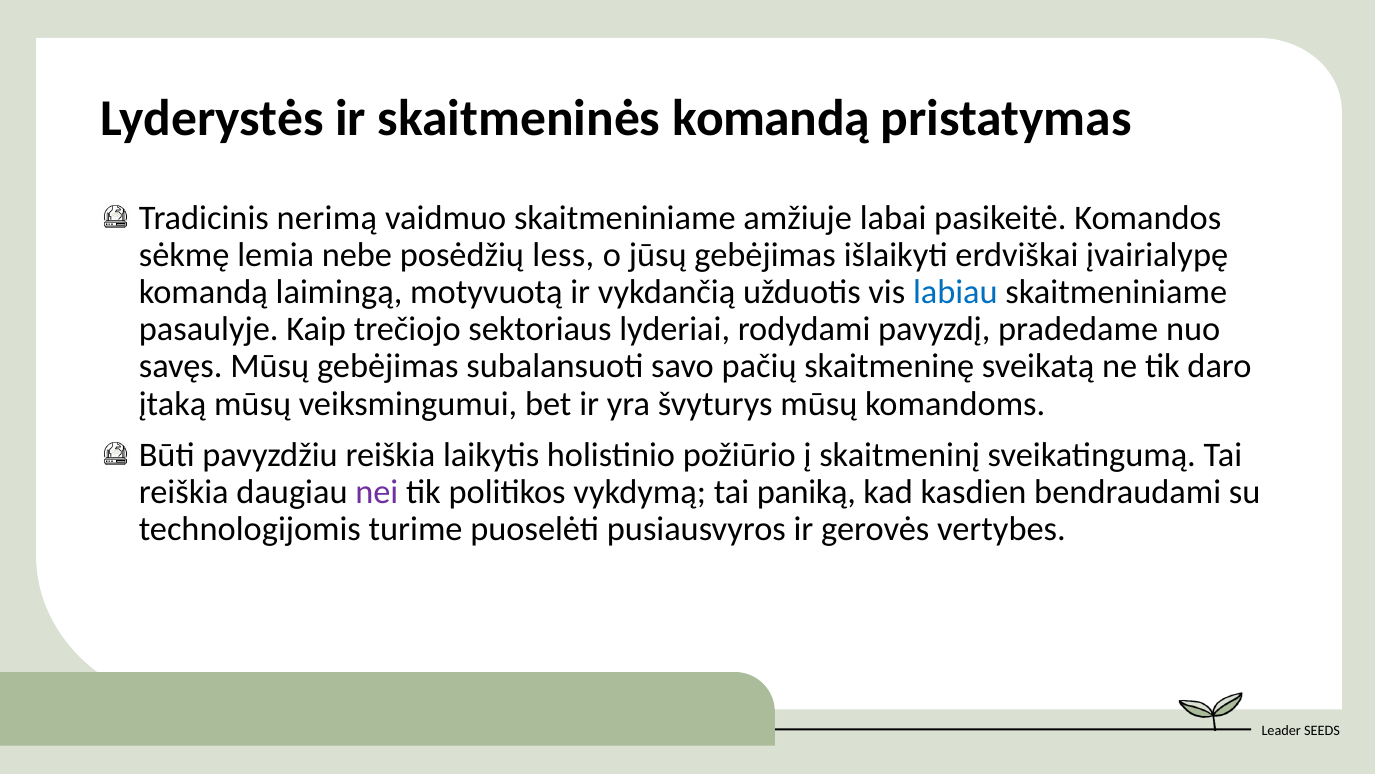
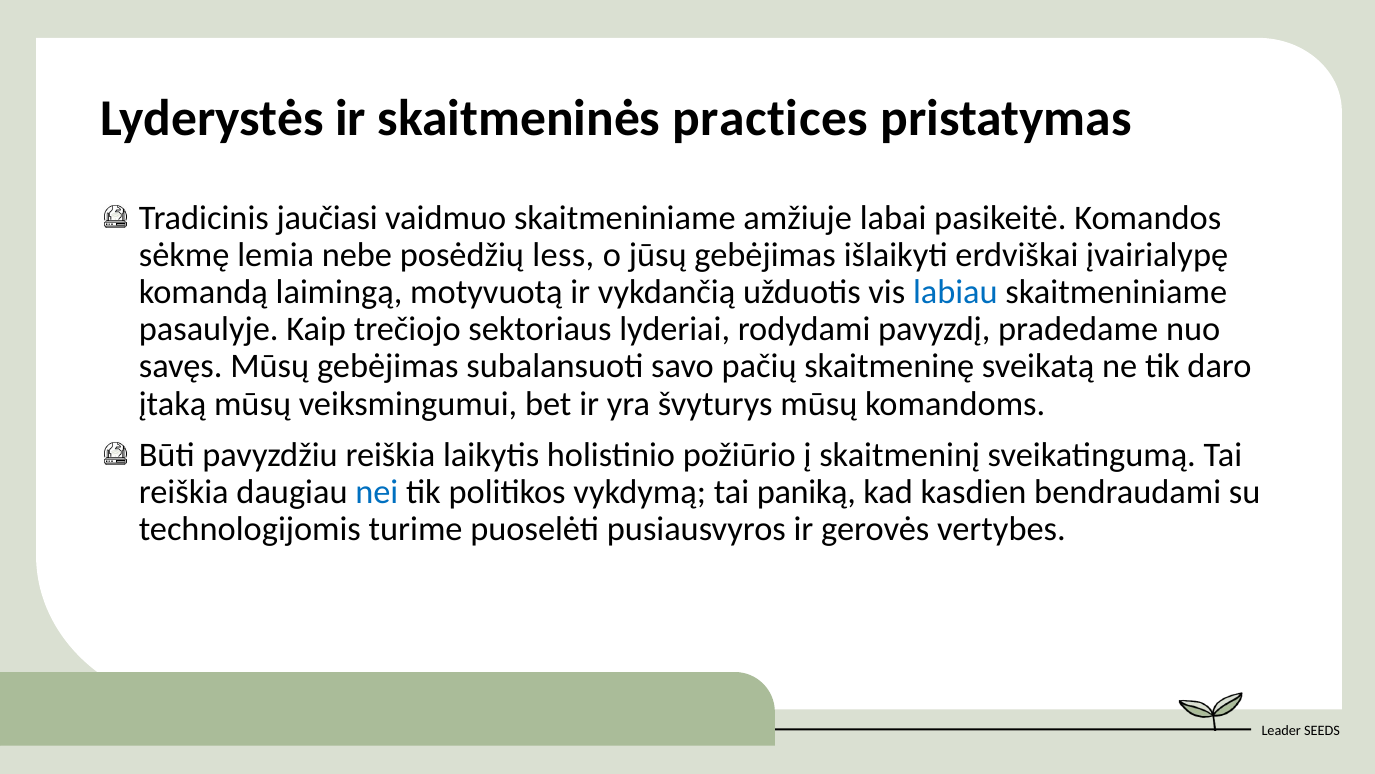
skaitmeninės komandą: komandą -> practices
nerimą: nerimą -> jaučiasi
nei colour: purple -> blue
